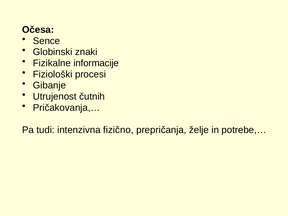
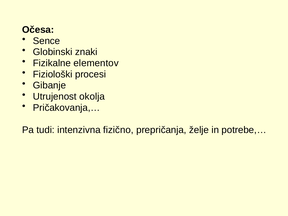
informacije: informacije -> elementov
čutnih: čutnih -> okolja
